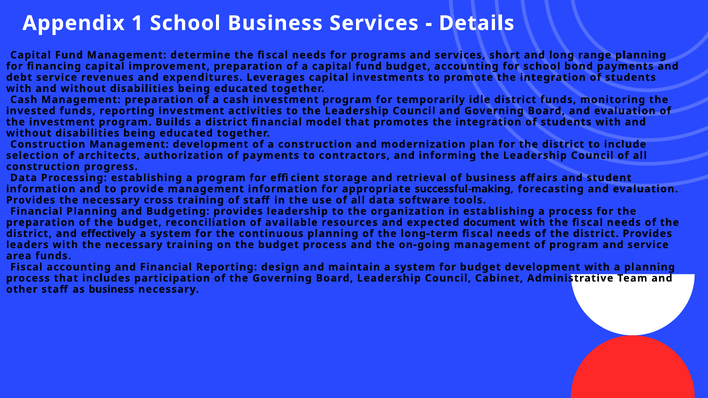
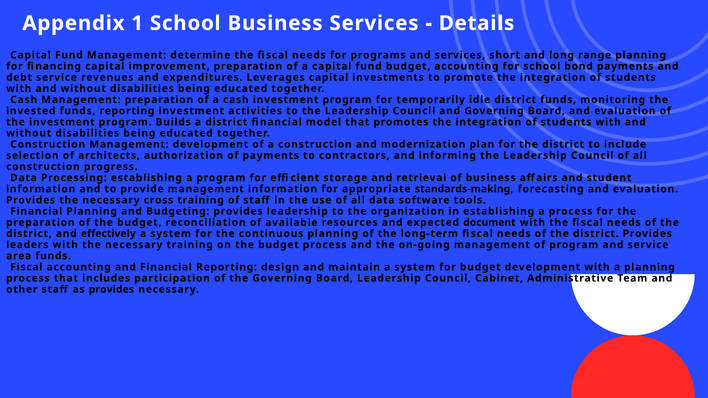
successful-making: successful-making -> standards-making
as business: business -> provides
